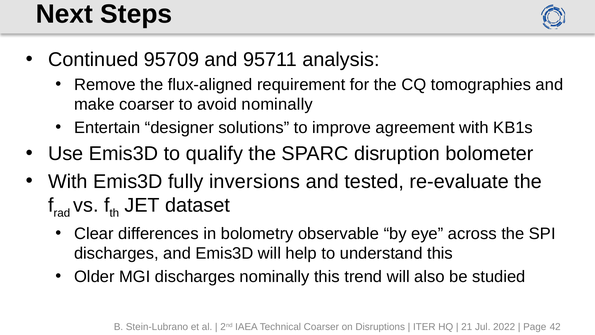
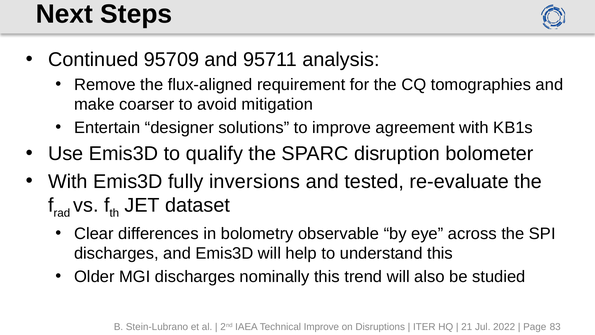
avoid nominally: nominally -> mitigation
Technical Coarser: Coarser -> Improve
42: 42 -> 83
